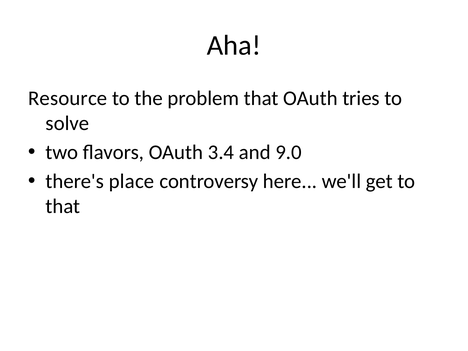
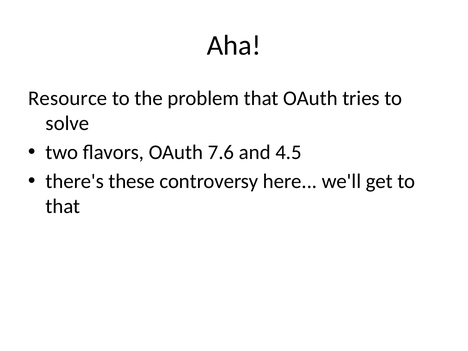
3.4: 3.4 -> 7.6
9.0: 9.0 -> 4.5
place: place -> these
